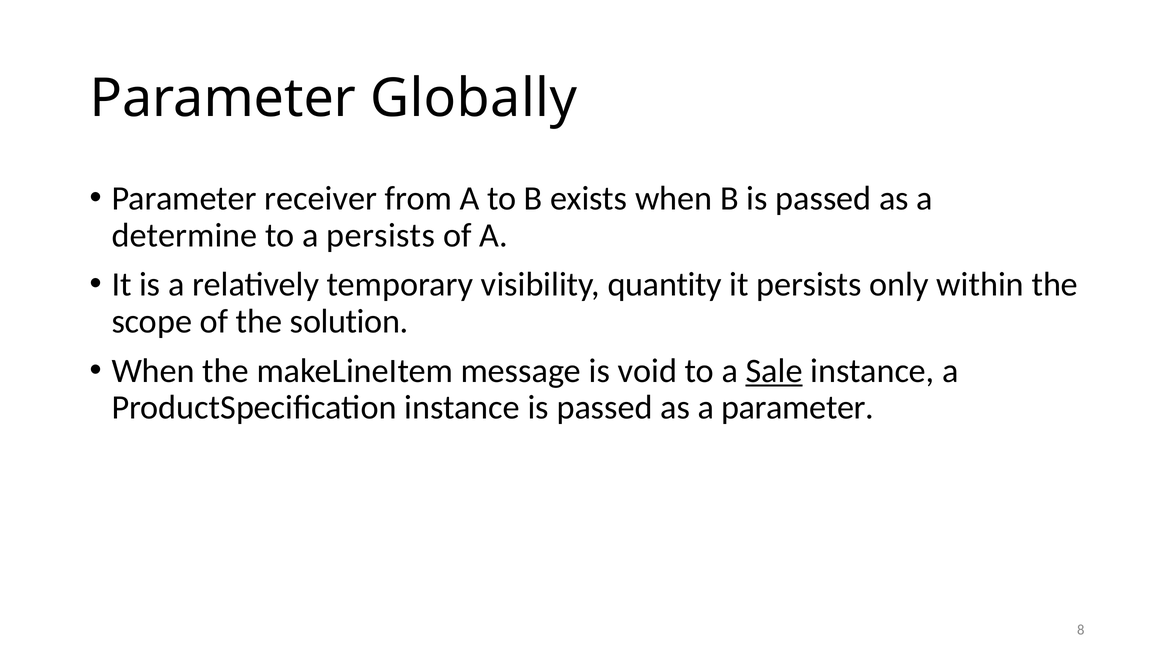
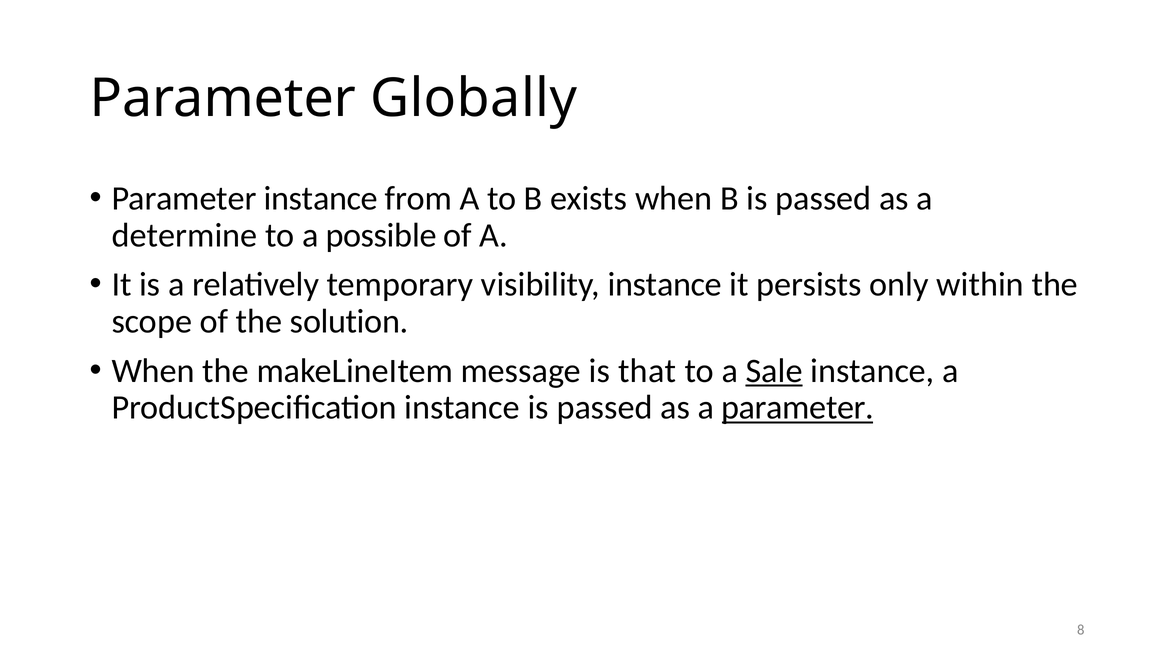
Parameter receiver: receiver -> instance
a persists: persists -> possible
visibility quantity: quantity -> instance
void: void -> that
parameter at (798, 408) underline: none -> present
